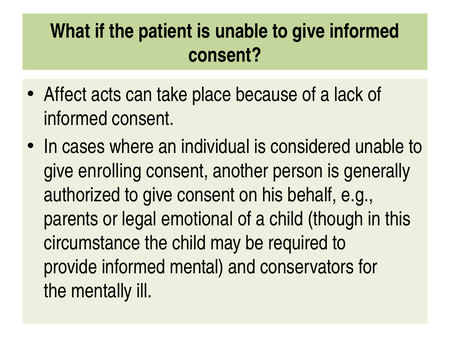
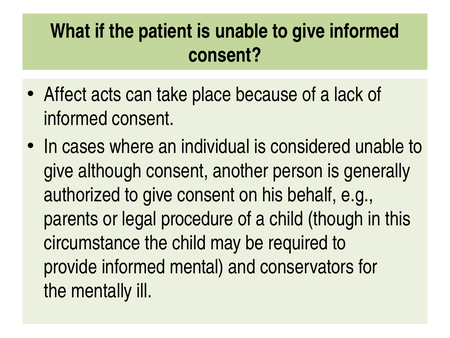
enrolling: enrolling -> although
emotional: emotional -> procedure
